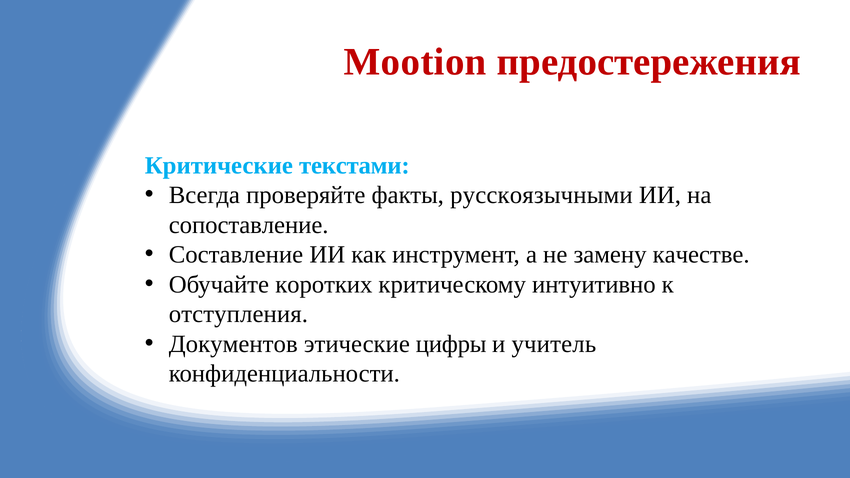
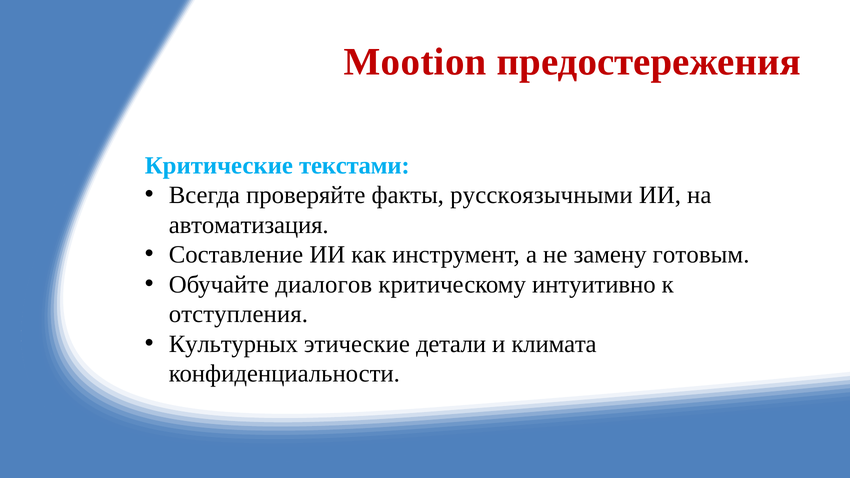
сопоставление: сопоставление -> автоматизация
качестве: качестве -> готовым
коротких: коротких -> диалогов
Документов: Документов -> Культурных
цифры: цифры -> детали
учитель: учитель -> климата
